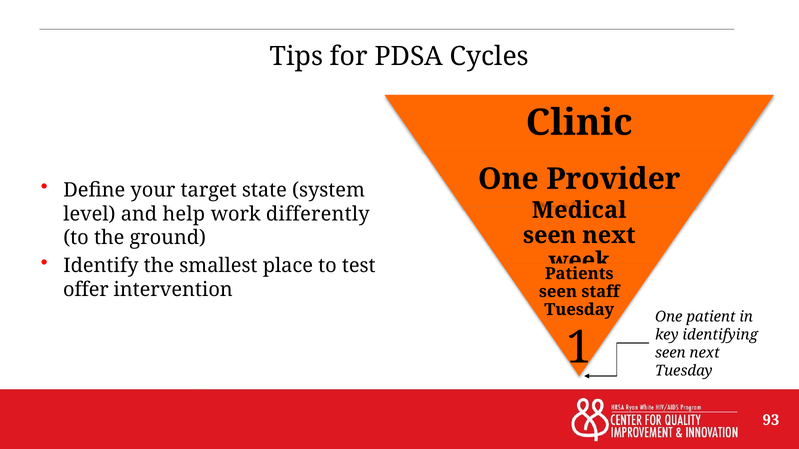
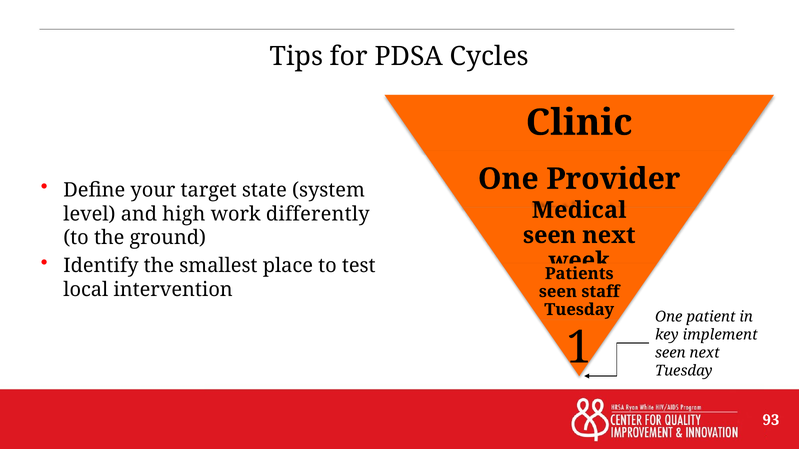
help: help -> high
offer: offer -> local
identifying: identifying -> implement
